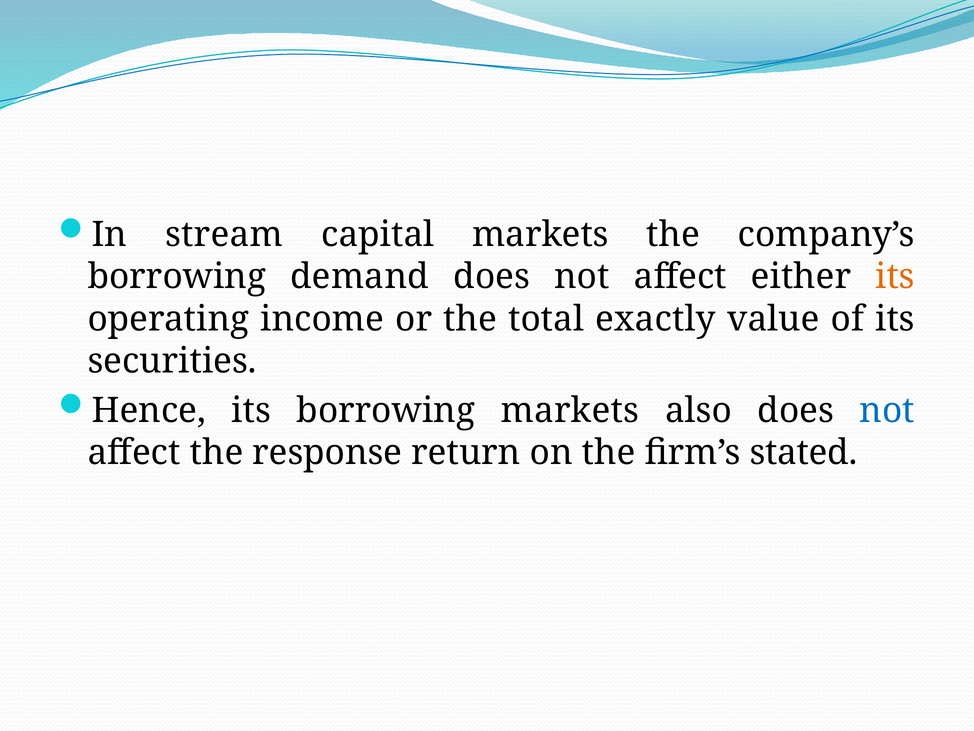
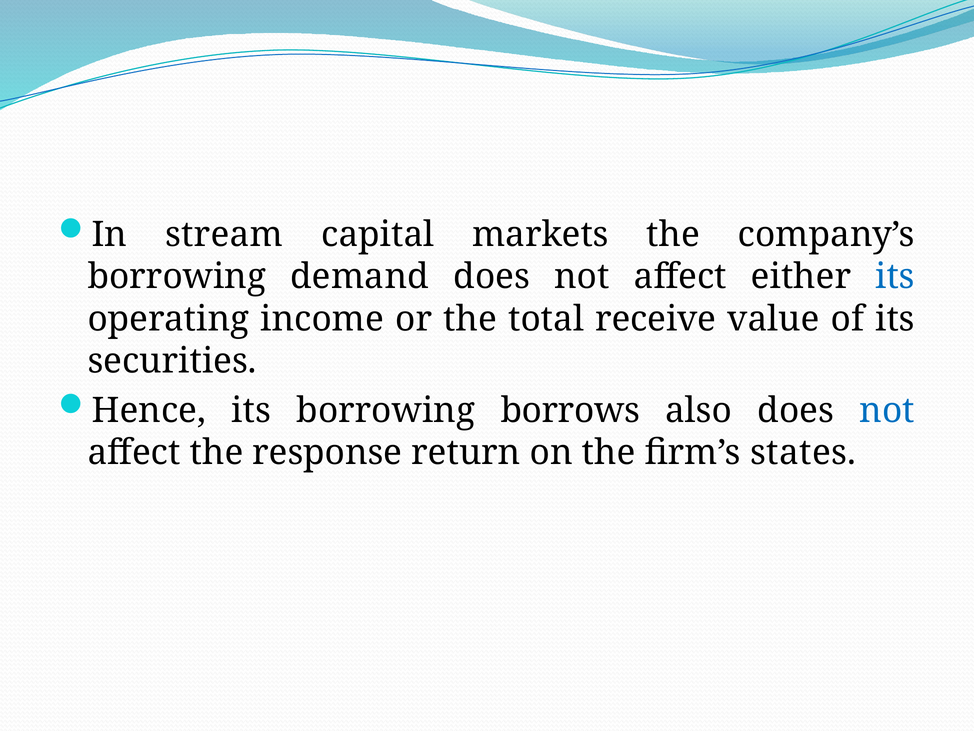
its at (895, 277) colour: orange -> blue
exactly: exactly -> receive
borrowing markets: markets -> borrows
stated: stated -> states
